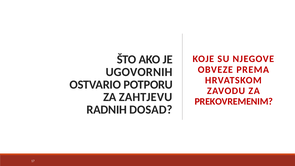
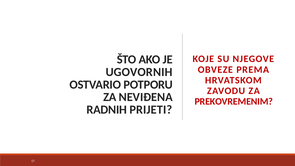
ZAHTJEVU: ZAHTJEVU -> NEVIĐENA
DOSAD: DOSAD -> PRIJETI
